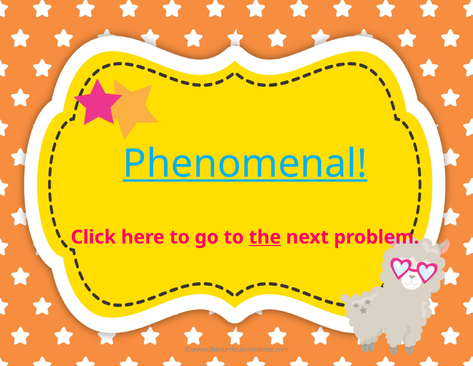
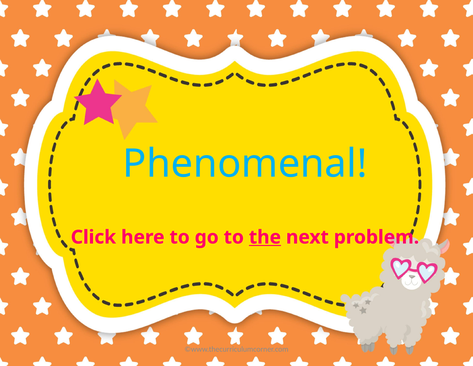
Phenomenal underline: present -> none
